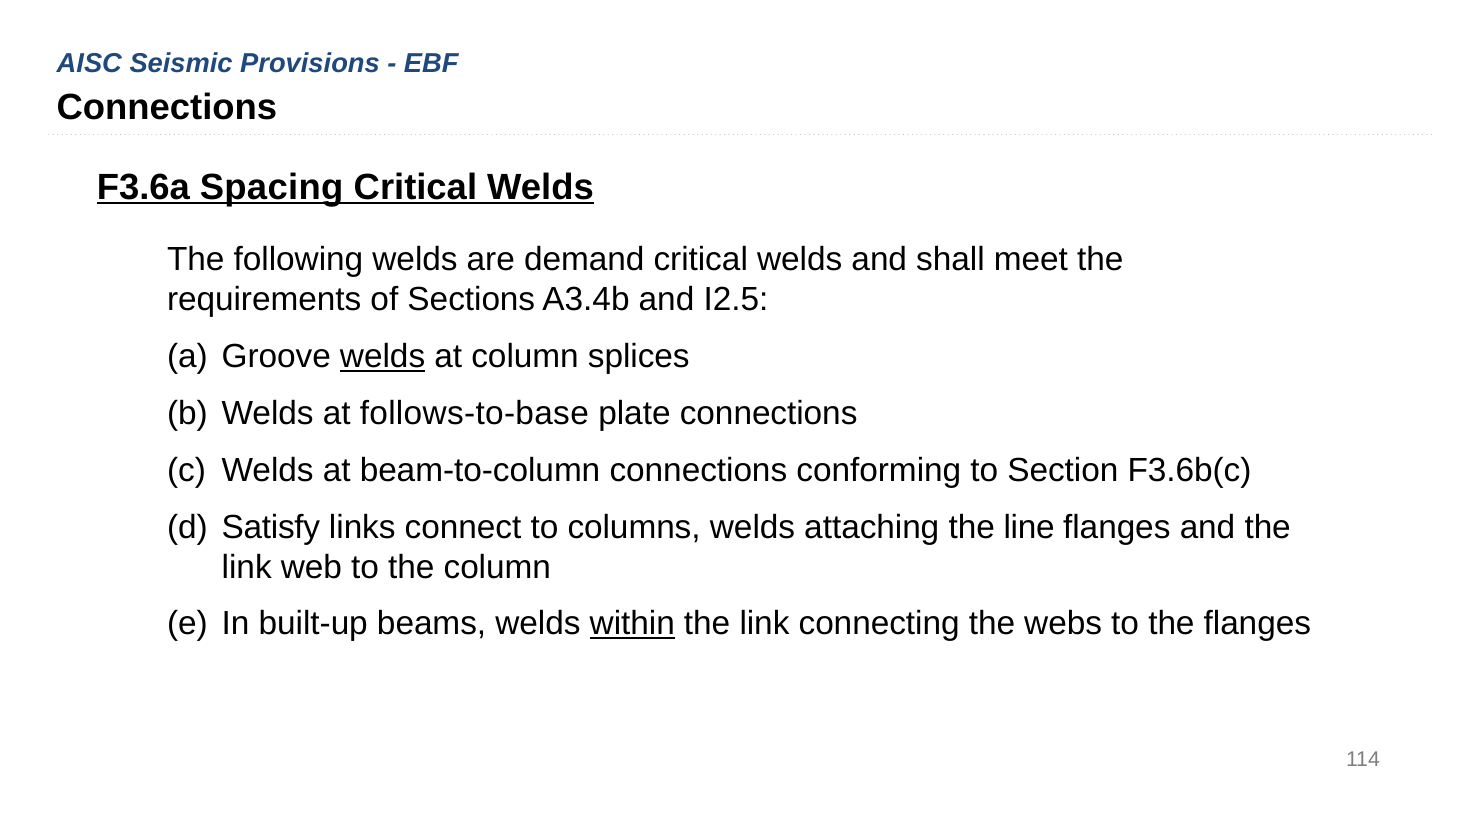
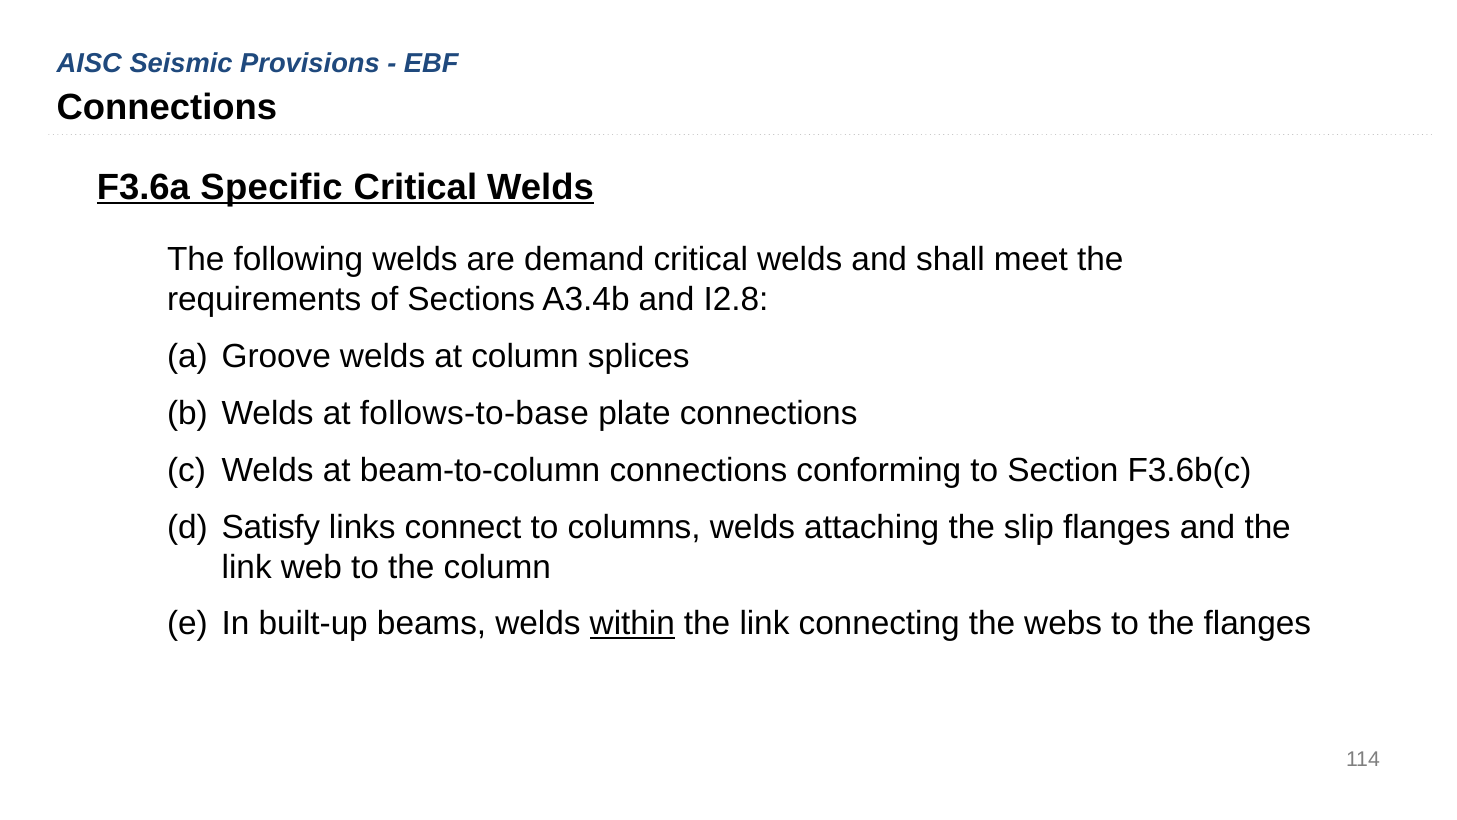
Spacing: Spacing -> Specific
I2.5: I2.5 -> I2.8
welds at (383, 357) underline: present -> none
line: line -> slip
